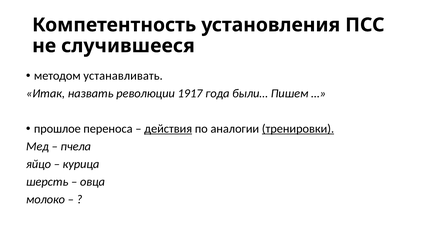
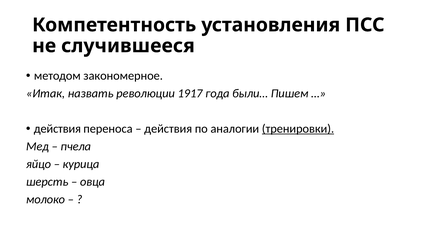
устанавливать: устанавливать -> закономерное
прошлое at (57, 129): прошлое -> действия
действия at (168, 129) underline: present -> none
